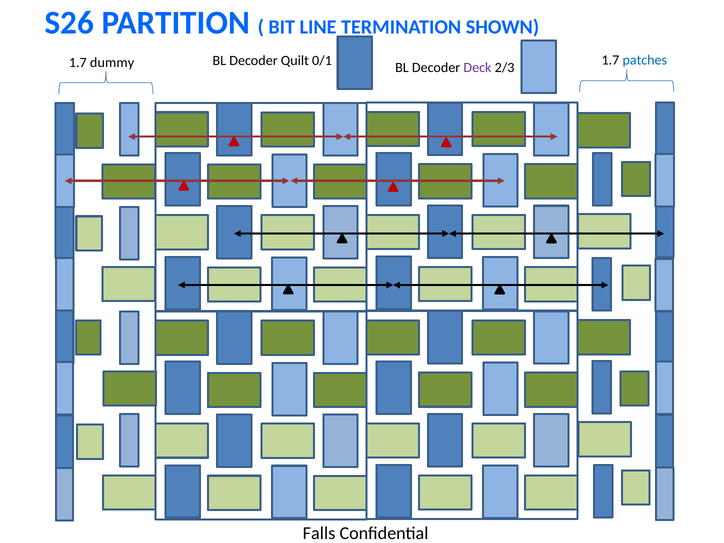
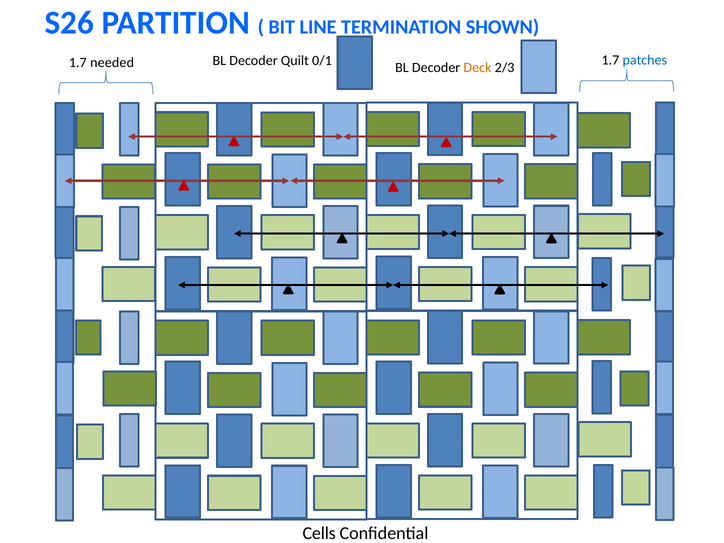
dummy: dummy -> needed
Deck colour: purple -> orange
Falls: Falls -> Cells
